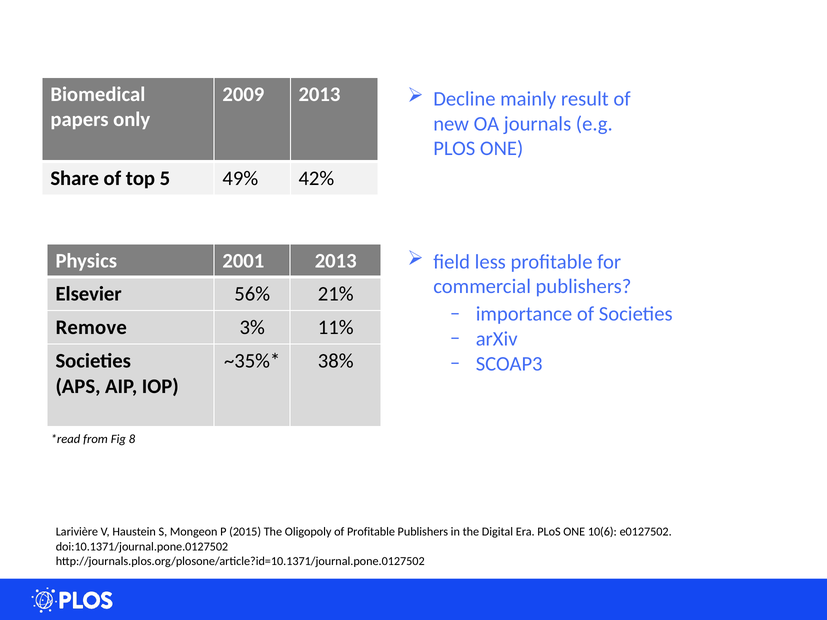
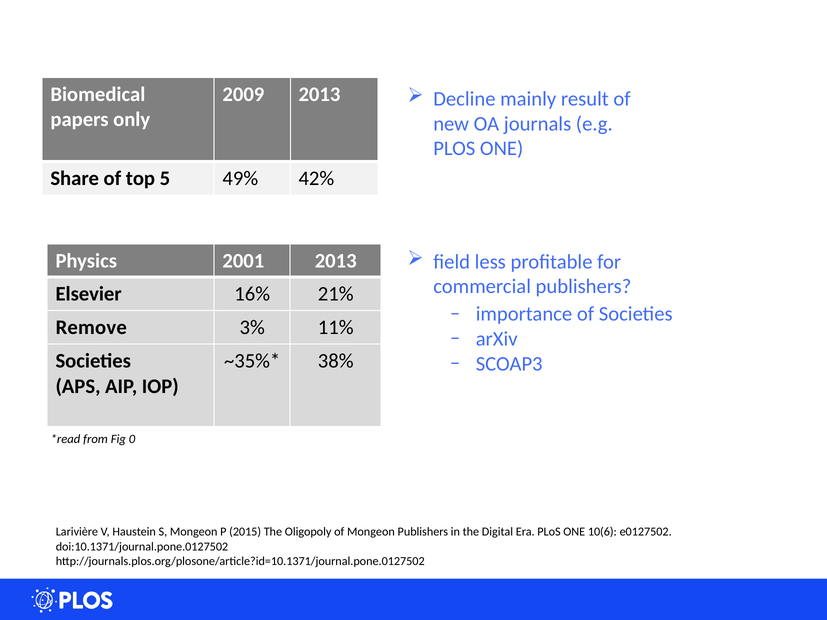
56%: 56% -> 16%
8: 8 -> 0
of Profitable: Profitable -> Mongeon
